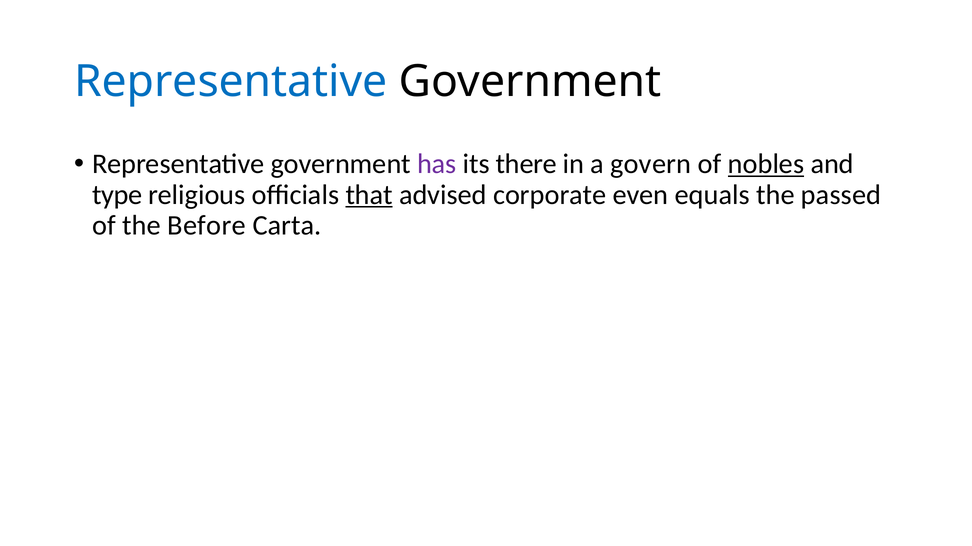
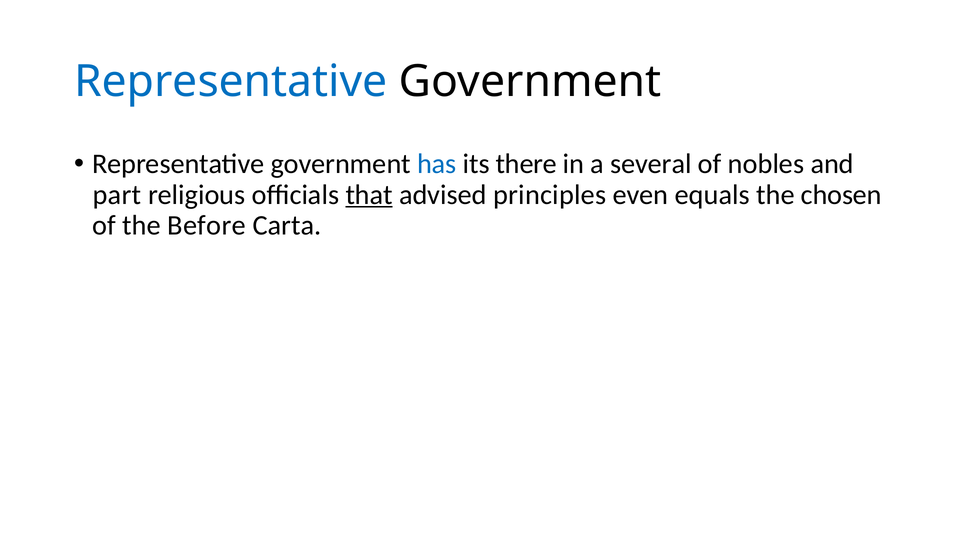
has colour: purple -> blue
govern: govern -> several
nobles underline: present -> none
type: type -> part
corporate: corporate -> principles
passed: passed -> chosen
